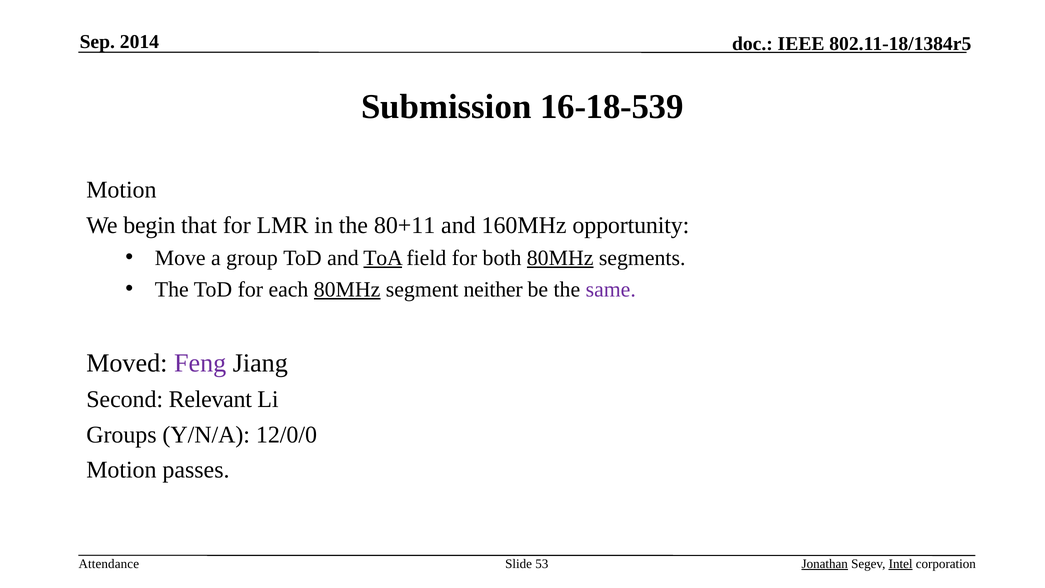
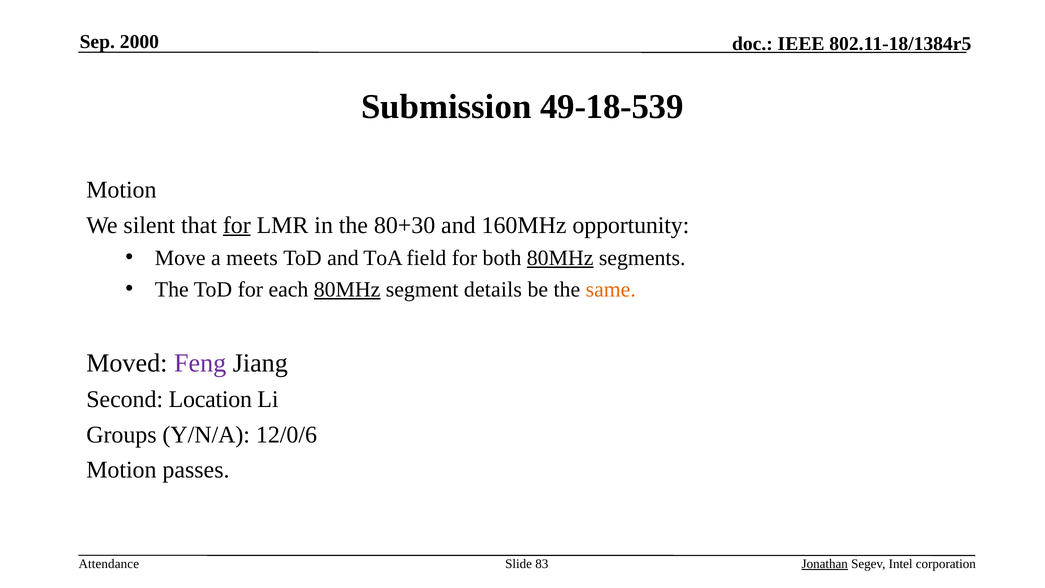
2014: 2014 -> 2000
16-18-539: 16-18-539 -> 49-18-539
begin: begin -> silent
for at (237, 225) underline: none -> present
80+11: 80+11 -> 80+30
group: group -> meets
ToA underline: present -> none
neither: neither -> details
same colour: purple -> orange
Relevant: Relevant -> Location
12/0/0: 12/0/0 -> 12/0/6
53: 53 -> 83
Intel underline: present -> none
